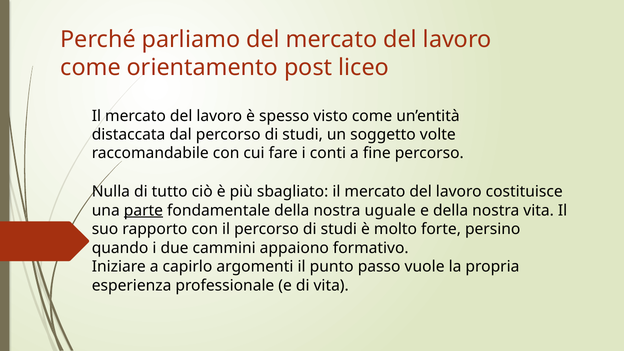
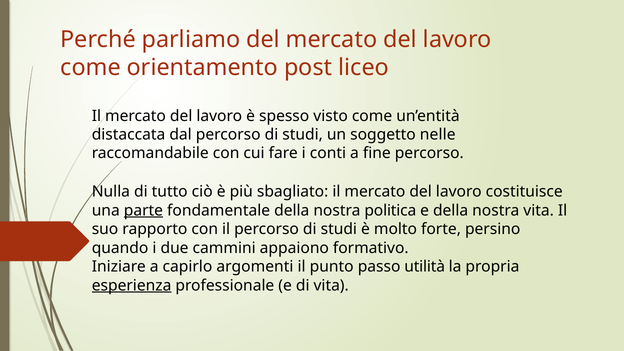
volte: volte -> nelle
uguale: uguale -> politica
vuole: vuole -> utilità
esperienza underline: none -> present
